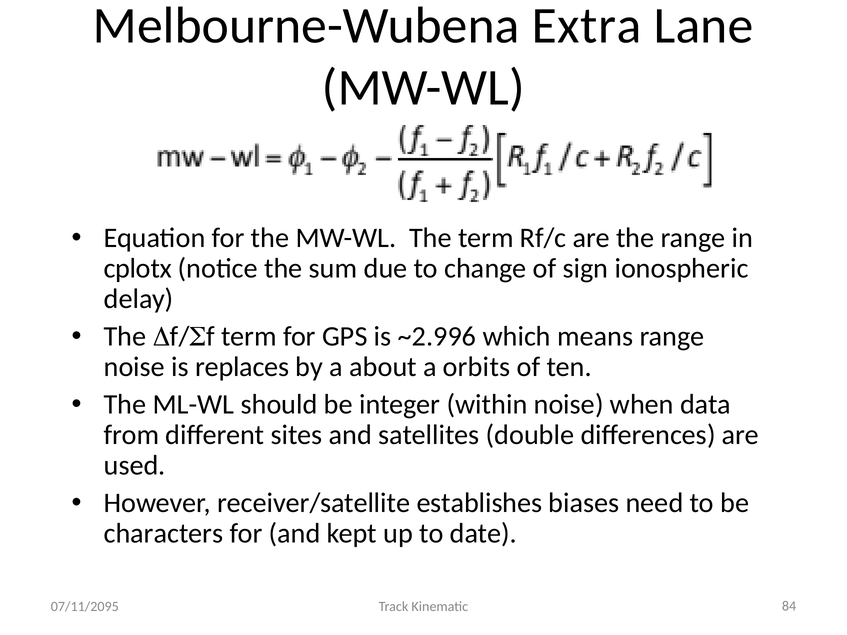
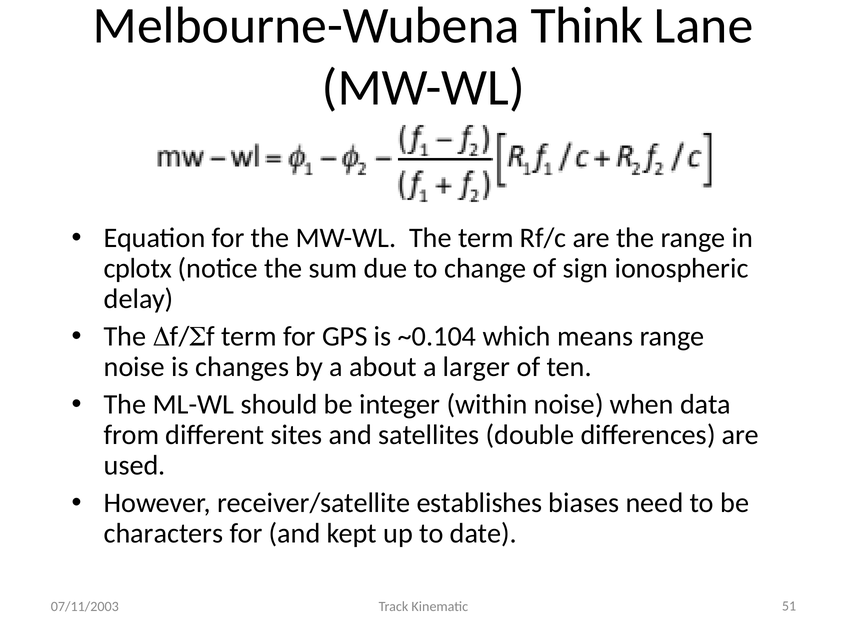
Extra: Extra -> Think
~2.996: ~2.996 -> ~0.104
replaces: replaces -> changes
orbits: orbits -> larger
07/11/2095: 07/11/2095 -> 07/11/2003
84: 84 -> 51
